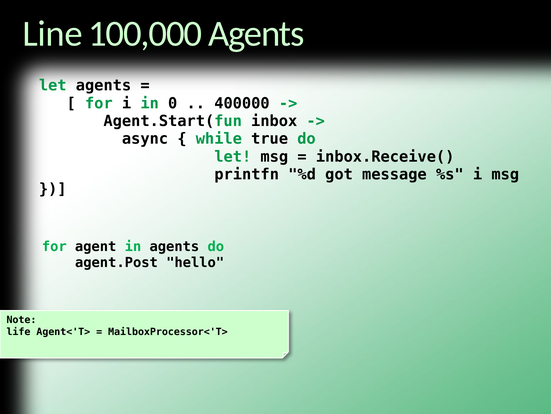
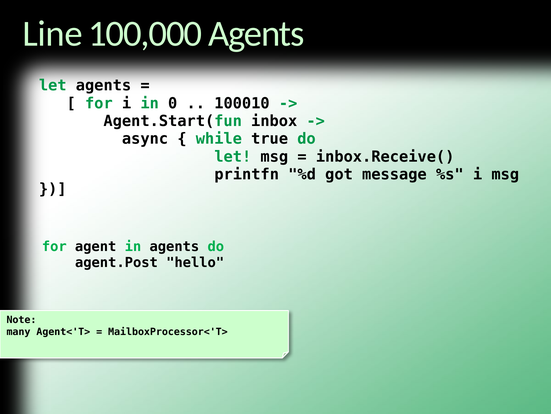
400000: 400000 -> 100010
life: life -> many
